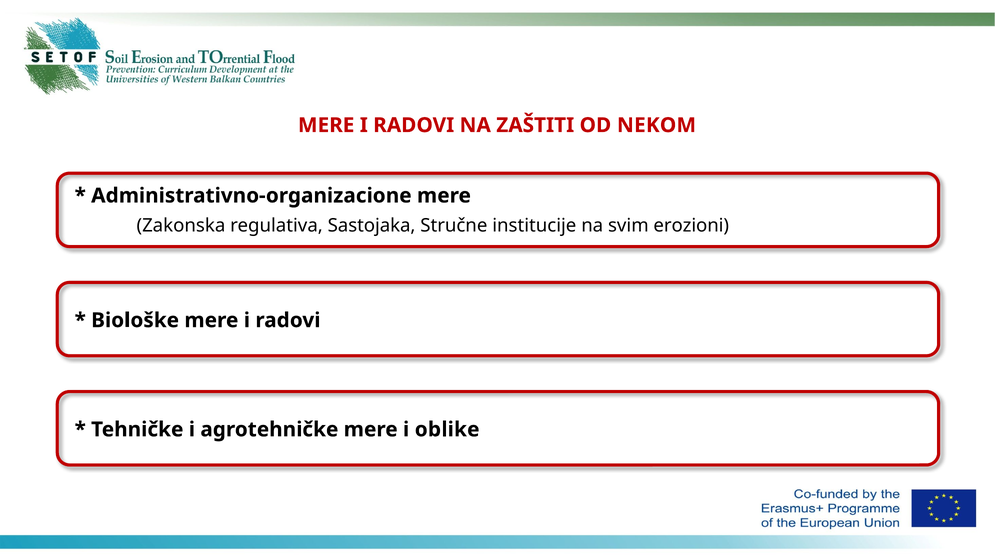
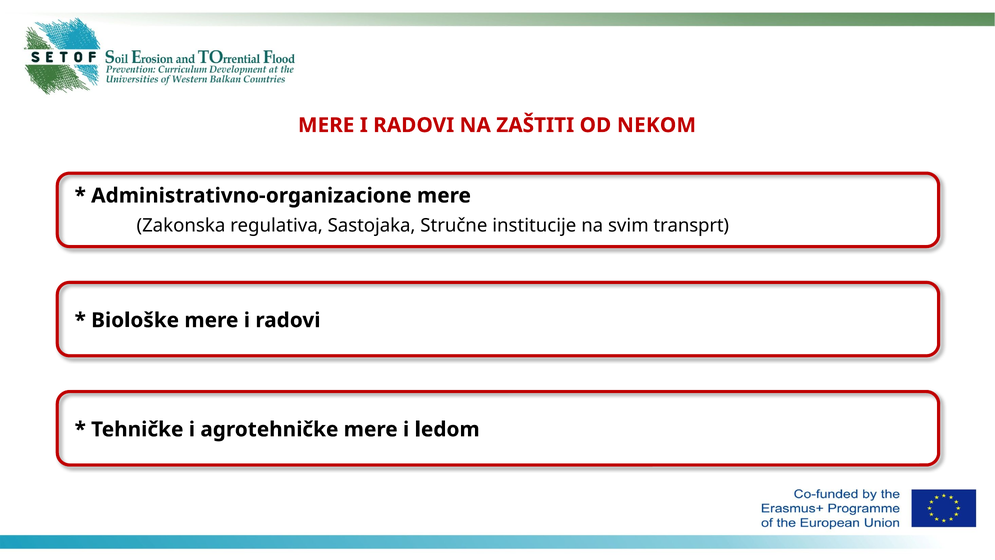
erozioni: erozioni -> transprt
oblike: oblike -> ledom
